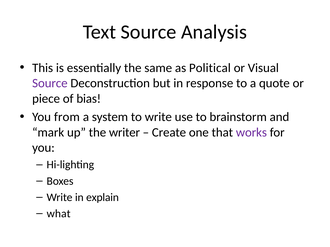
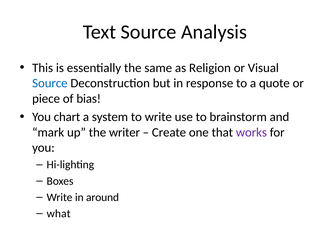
Political: Political -> Religion
Source at (50, 83) colour: purple -> blue
from: from -> chart
explain: explain -> around
